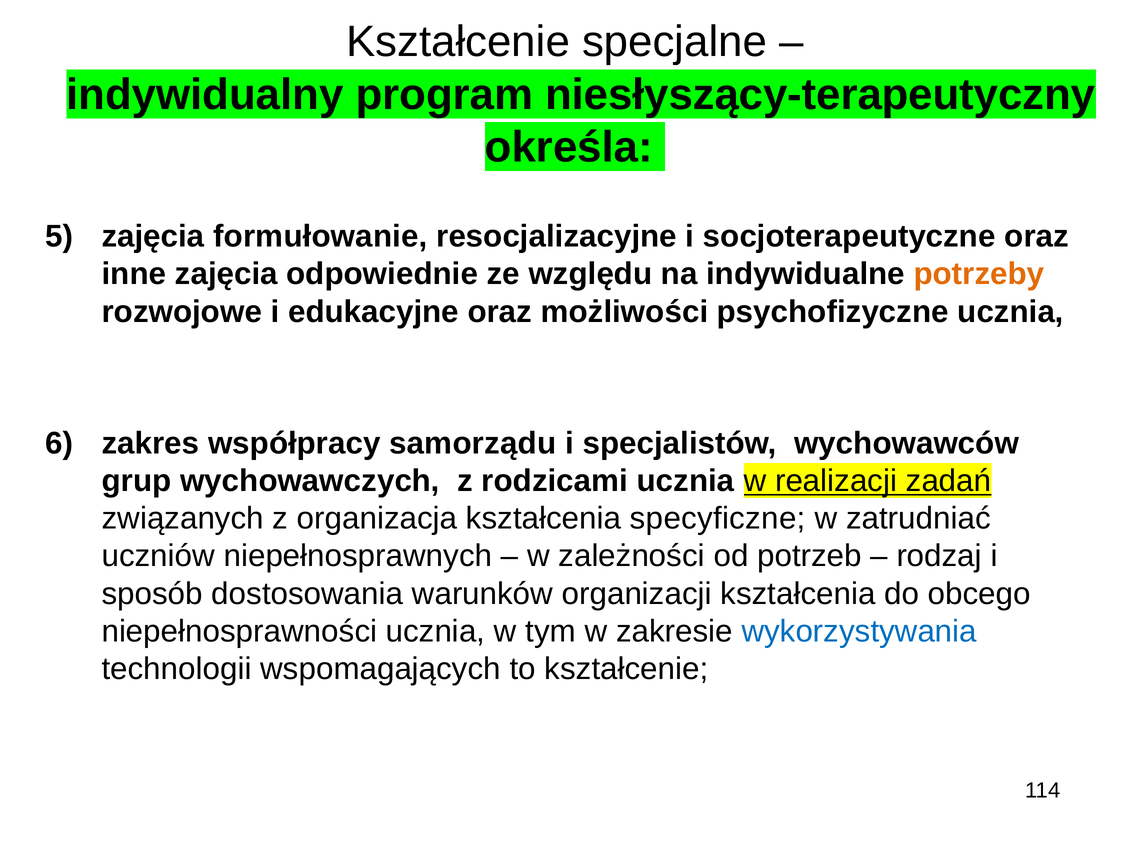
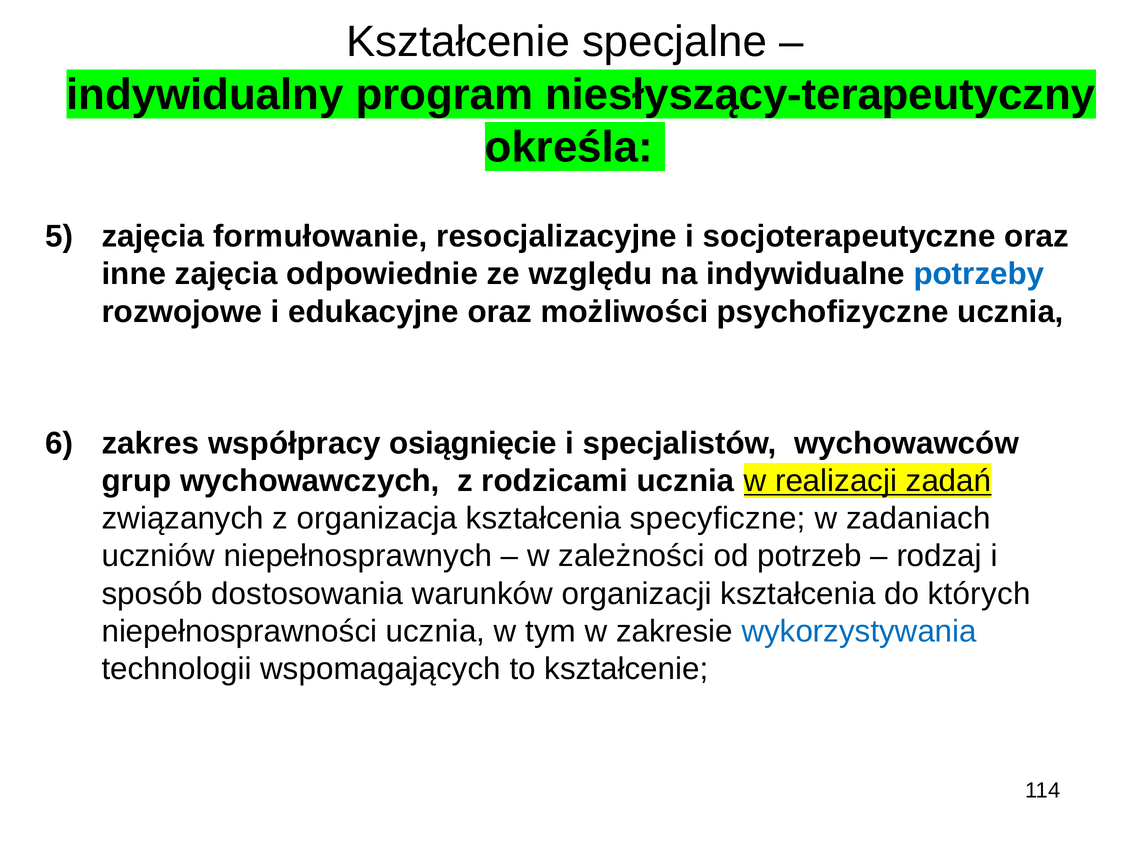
potrzeby colour: orange -> blue
samorządu: samorządu -> osiągnięcie
zatrudniać: zatrudniać -> zadaniach
obcego: obcego -> których
